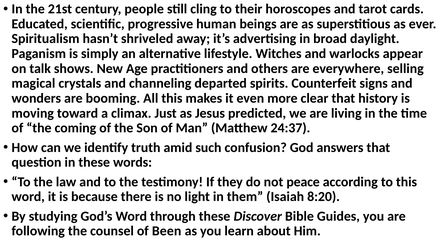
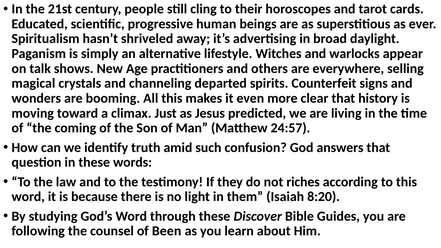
24:37: 24:37 -> 24:57
peace: peace -> riches
